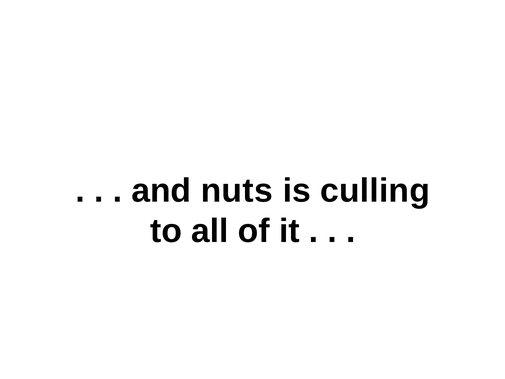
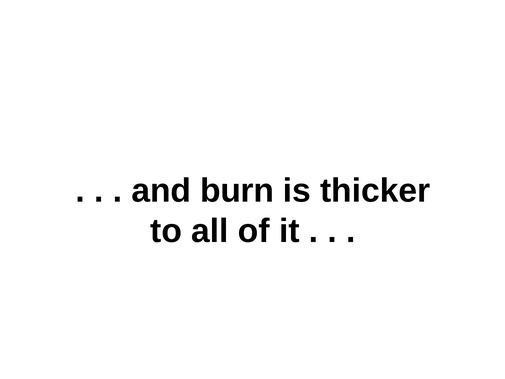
nuts: nuts -> burn
culling: culling -> thicker
